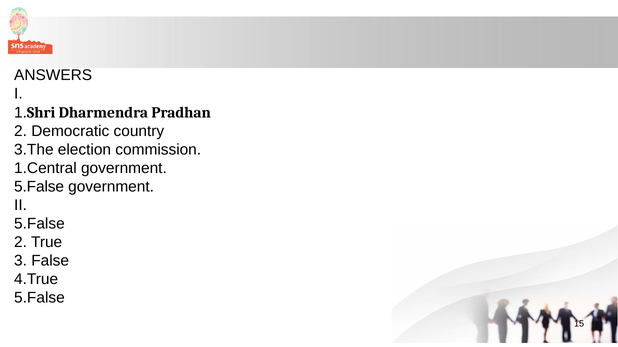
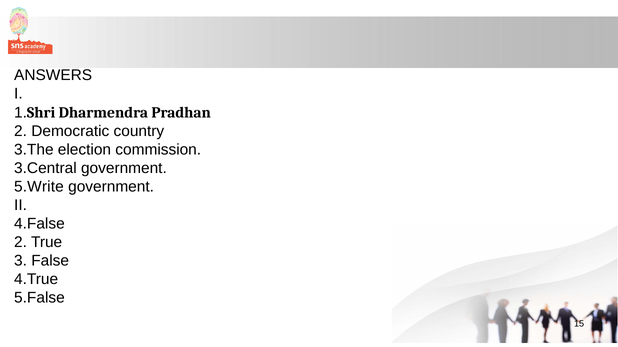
1.Central: 1.Central -> 3.Central
5.False at (39, 187): 5.False -> 5.Write
5.False at (39, 224): 5.False -> 4.False
